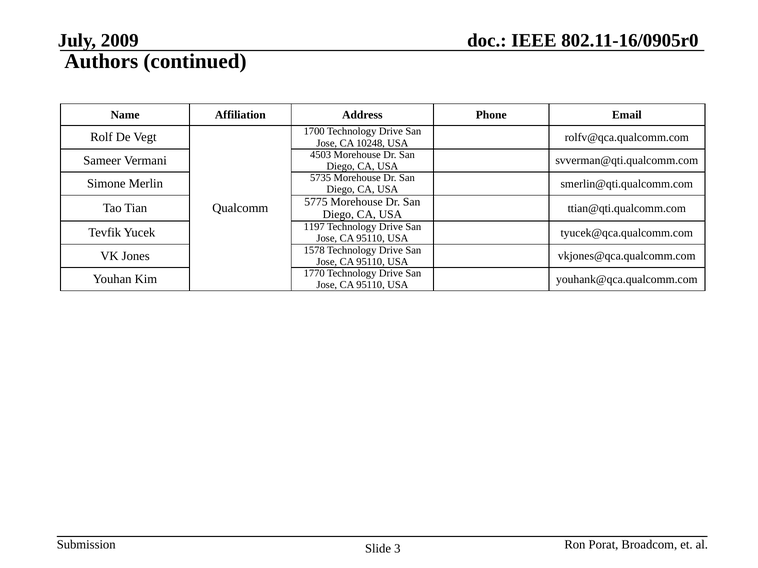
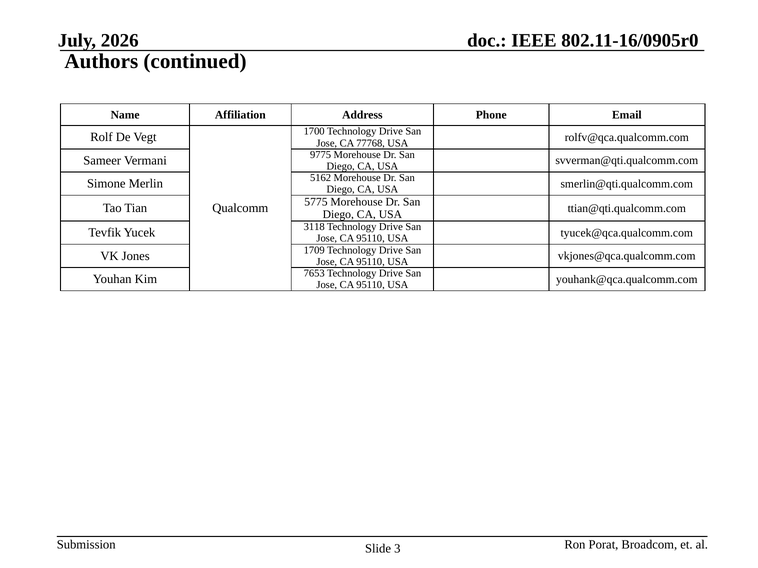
2009: 2009 -> 2026
10248: 10248 -> 77768
4503: 4503 -> 9775
5735: 5735 -> 5162
1197: 1197 -> 3118
1578: 1578 -> 1709
1770: 1770 -> 7653
